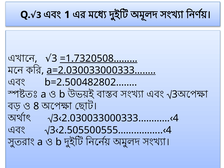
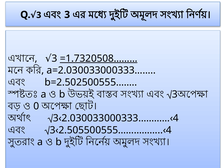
1 at (67, 15): 1 -> 3
a=2.030033000333…… underline: present -> none
b=2.500482802……: b=2.500482802…… -> b=2.502500555……
8: 8 -> 0
